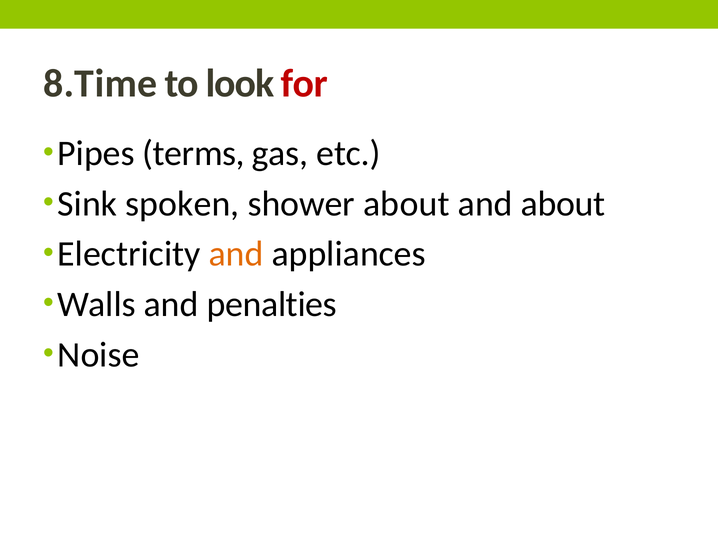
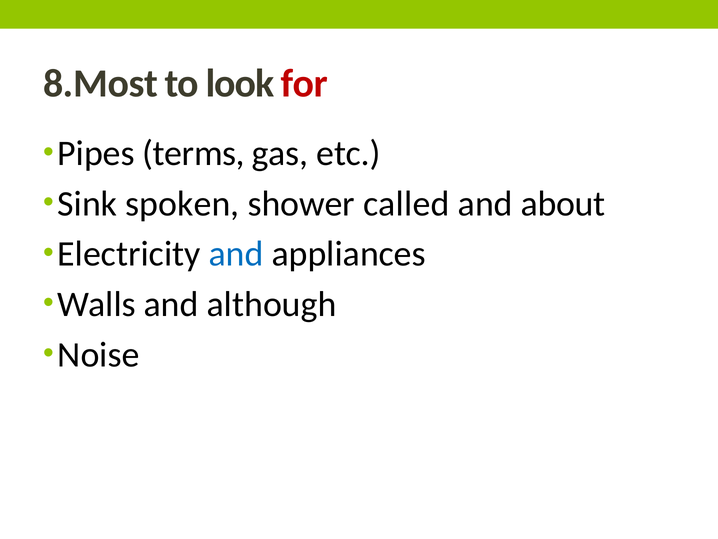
8.Time: 8.Time -> 8.Most
shower about: about -> called
and at (236, 254) colour: orange -> blue
penalties: penalties -> although
